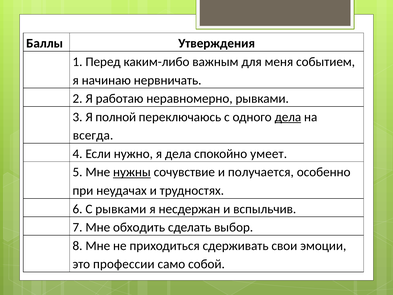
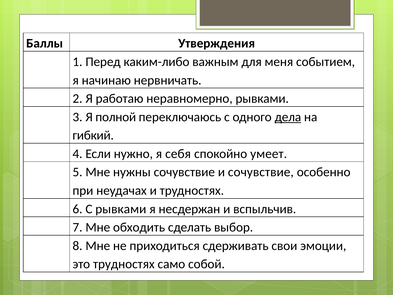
всегда: всегда -> гибкий
я дела: дела -> себя
нужны underline: present -> none
и получается: получается -> сочувствие
это профессии: профессии -> трудностях
